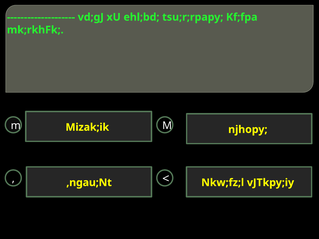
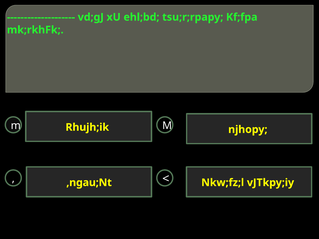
Mizak;ik: Mizak;ik -> Rhujh;ik
